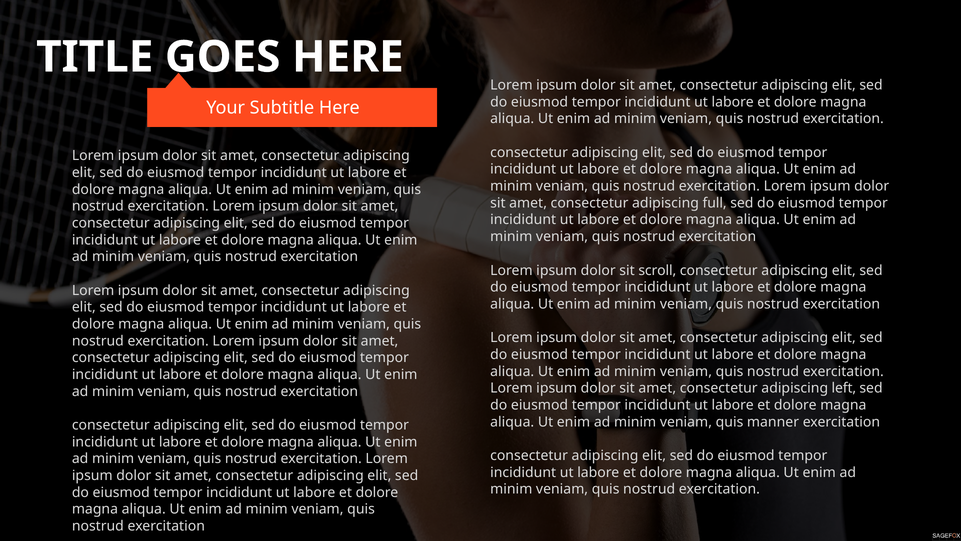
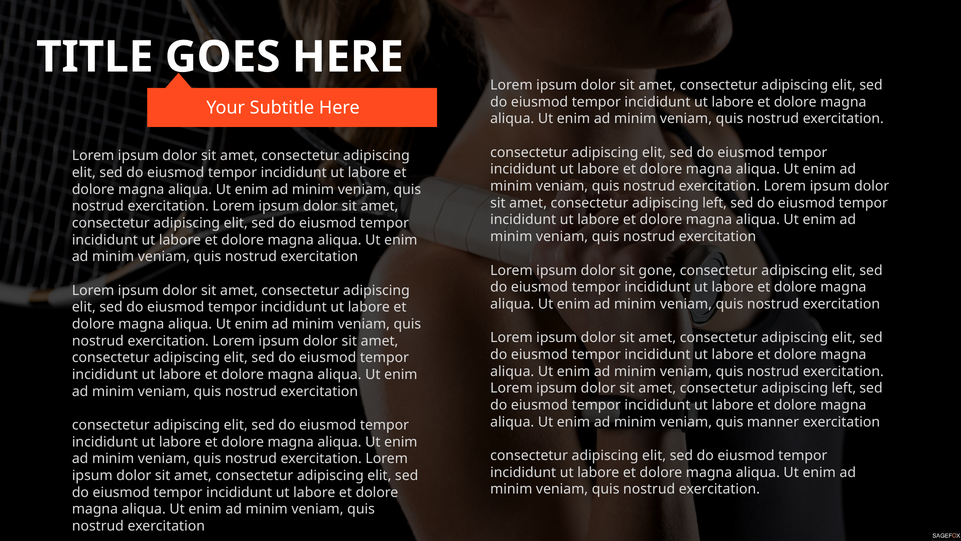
full at (715, 203): full -> left
scroll: scroll -> gone
